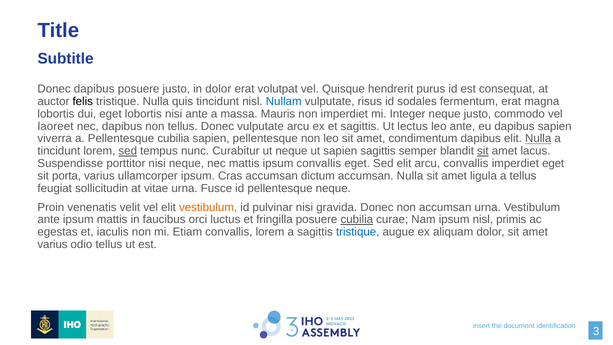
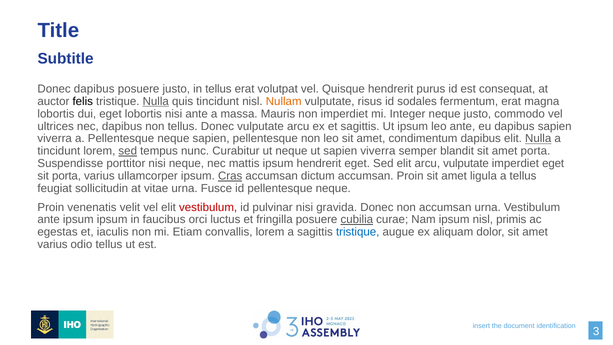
in dolor: dolor -> tellus
Nulla at (156, 101) underline: none -> present
Nullam colour: blue -> orange
laoreet: laoreet -> ultrices
Ut lectus: lectus -> ipsum
a Pellentesque cubilia: cubilia -> neque
ut sapien sagittis: sagittis -> viverra
sit at (483, 151) underline: present -> none
amet lacus: lacus -> porta
ipsum convallis: convallis -> hendrerit
arcu convallis: convallis -> vulputate
Cras underline: none -> present
accumsan Nulla: Nulla -> Proin
vestibulum at (208, 207) colour: orange -> red
ipsum mattis: mattis -> ipsum
